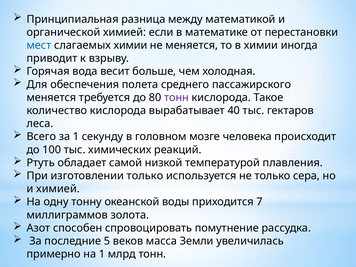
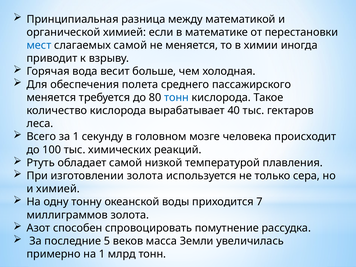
слагаемых химии: химии -> самой
тонн at (177, 97) colour: purple -> blue
изготовлении только: только -> золота
